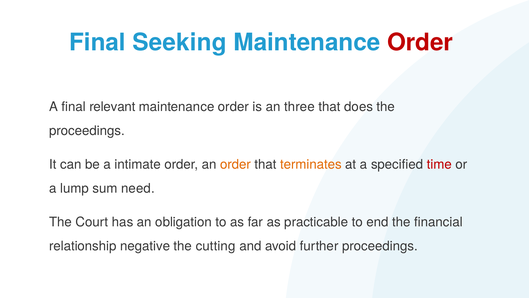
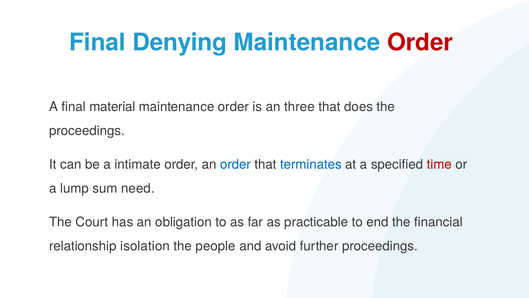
Seeking: Seeking -> Denying
relevant: relevant -> material
order at (236, 164) colour: orange -> blue
terminates colour: orange -> blue
negative: negative -> isolation
cutting: cutting -> people
